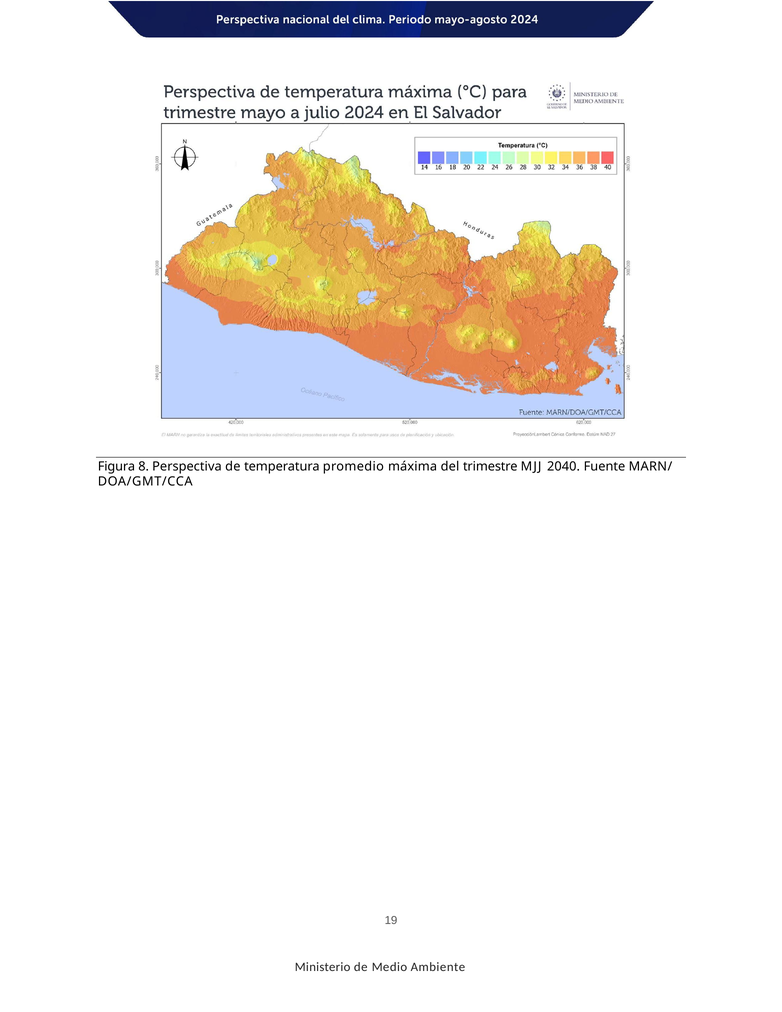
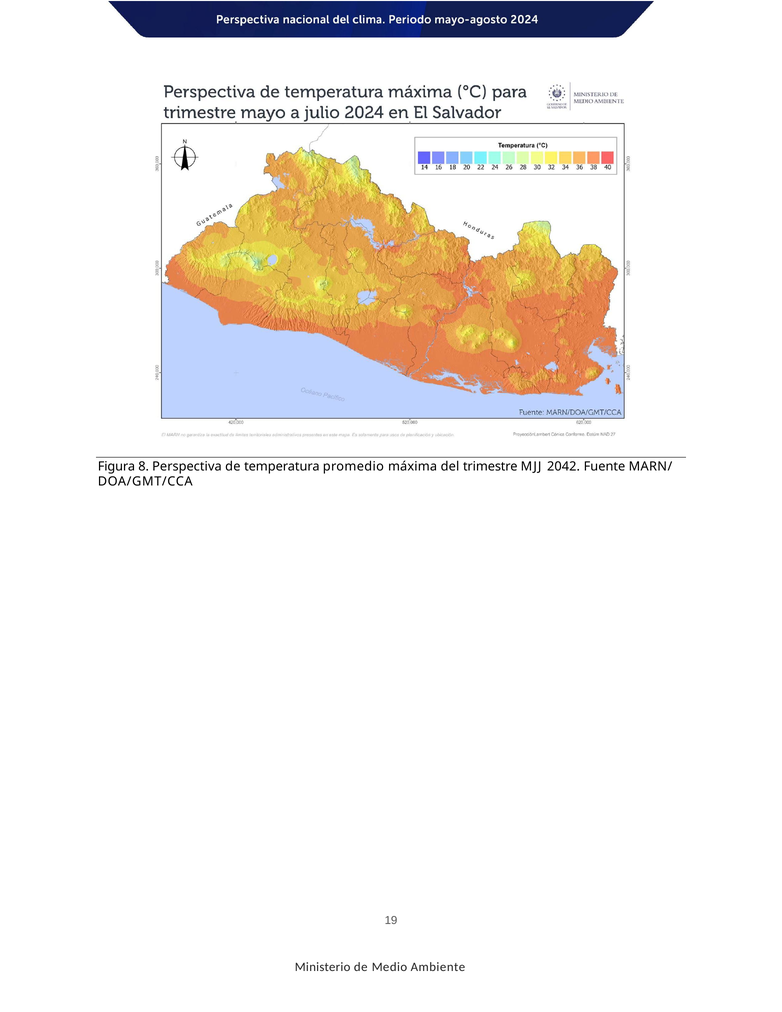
2040: 2040 -> 2042
